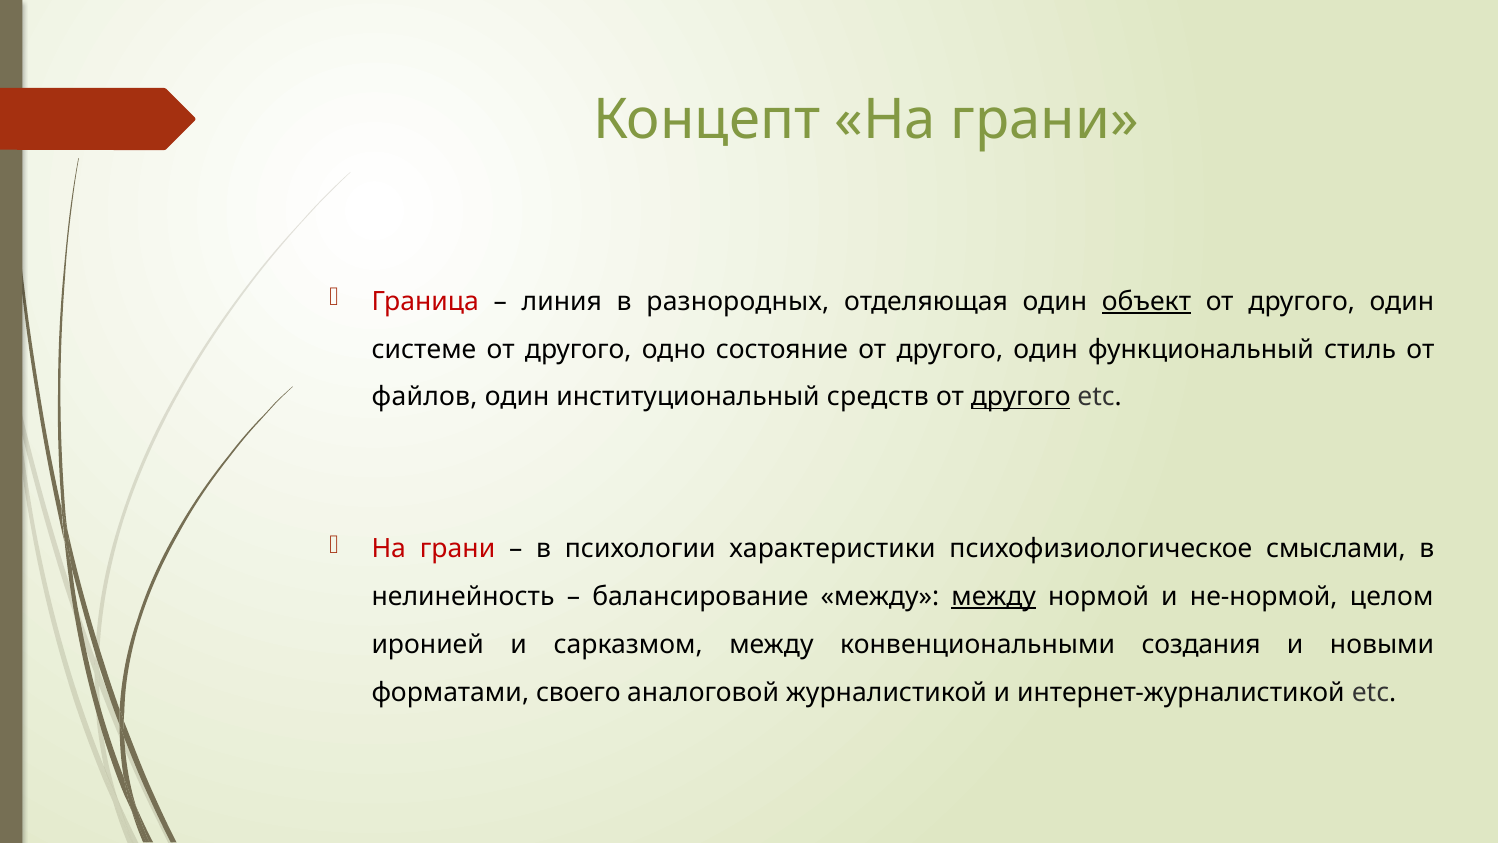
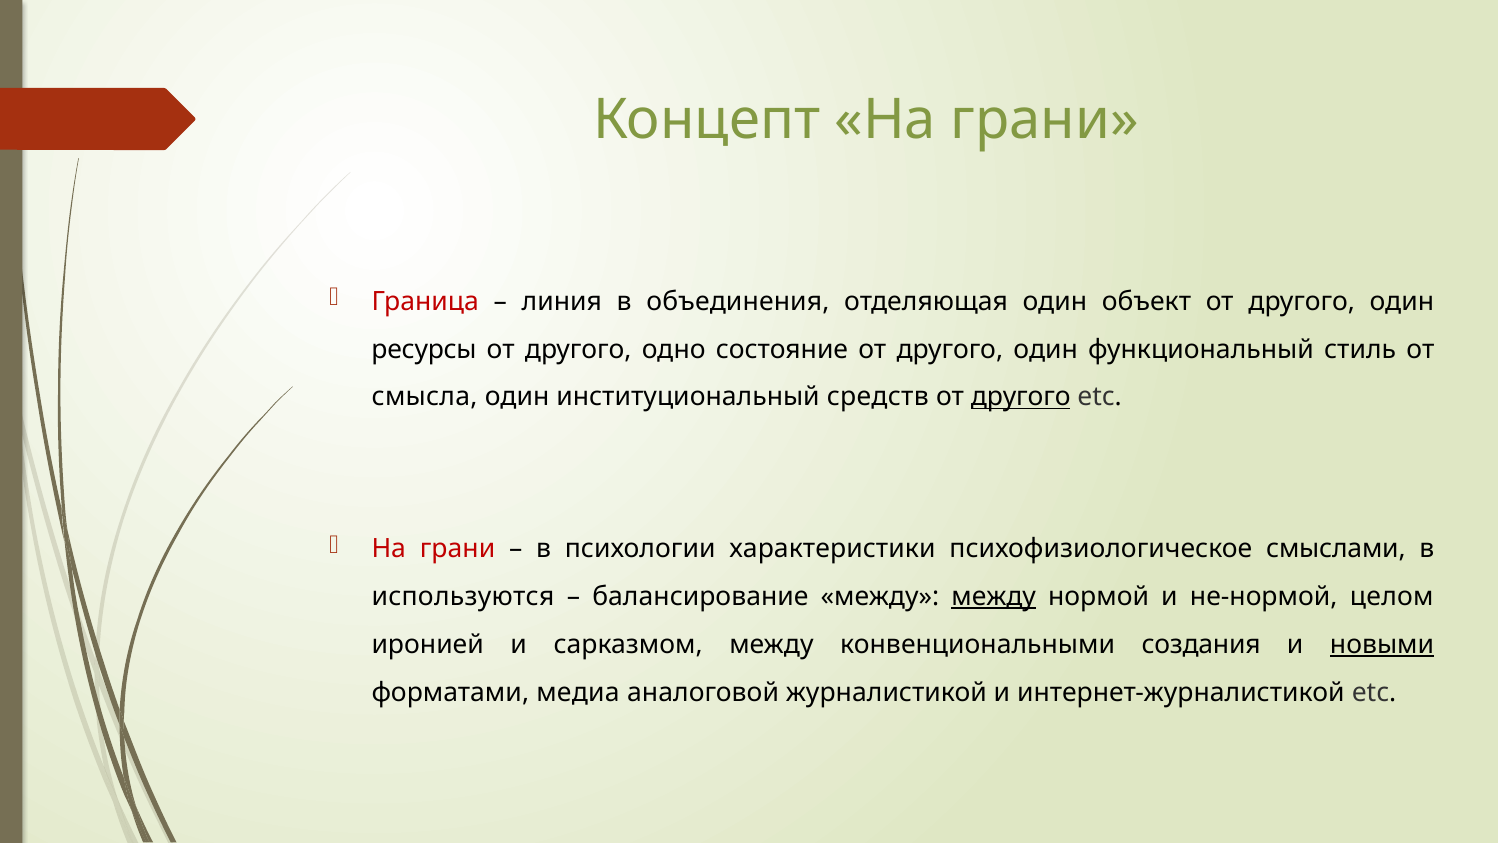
разнородных: разнородных -> объединения
объект underline: present -> none
системе: системе -> ресурсы
файлов: файлов -> смысла
нелинейность: нелинейность -> используются
новыми underline: none -> present
своего: своего -> медиа
